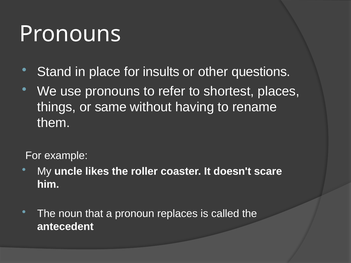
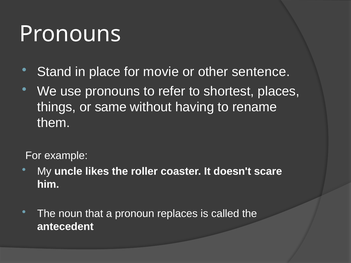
insults: insults -> movie
questions: questions -> sentence
